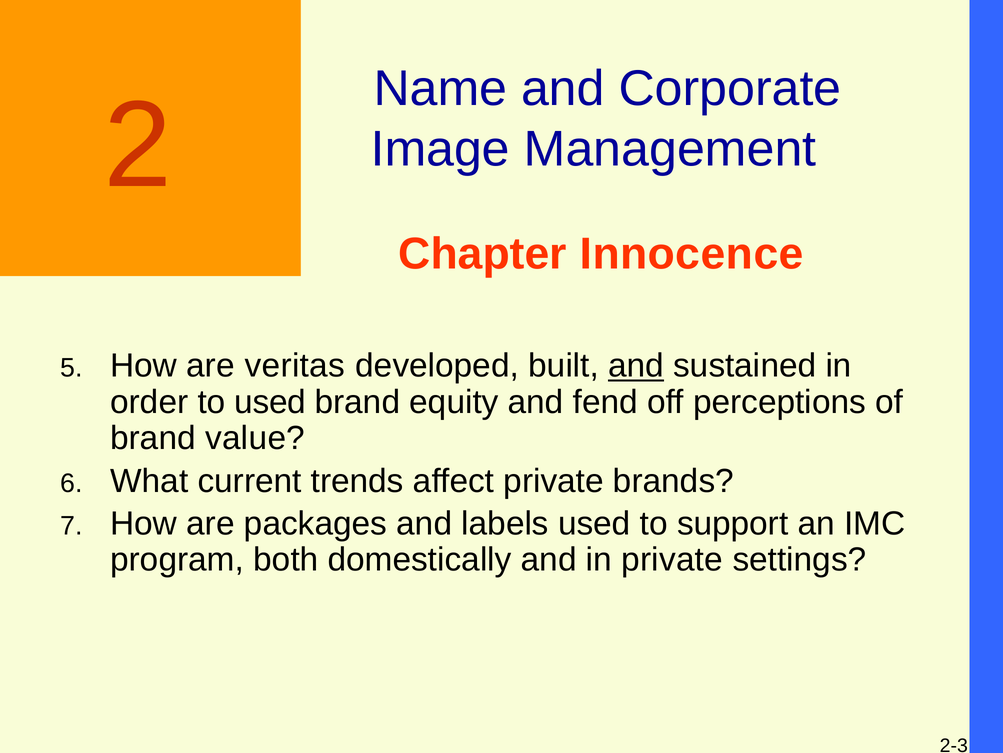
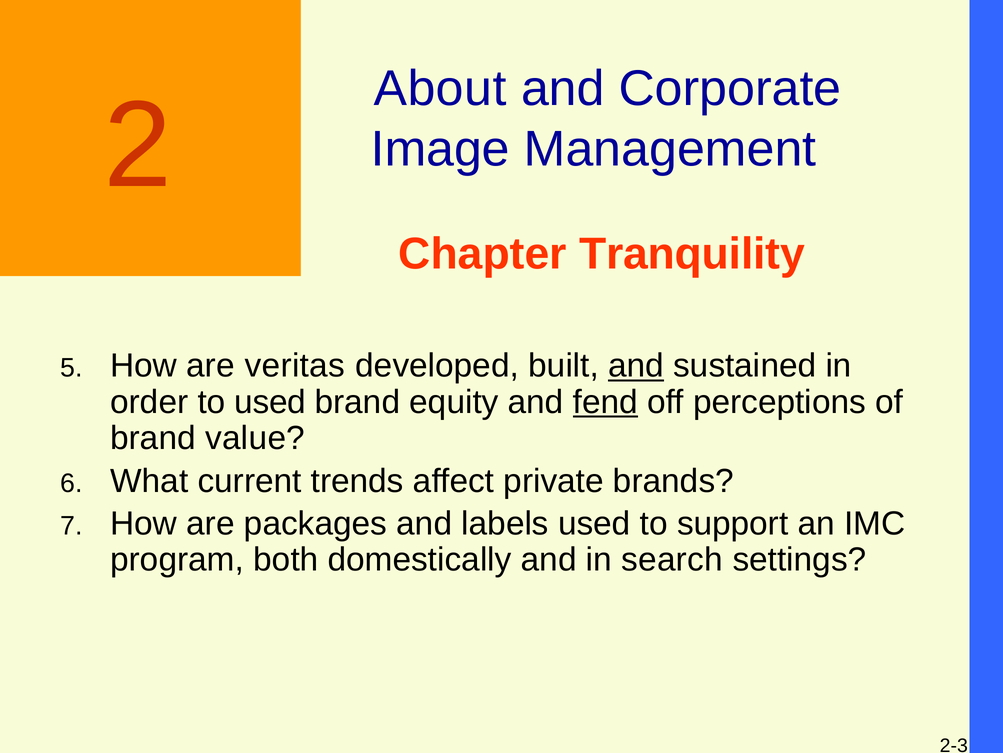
Name: Name -> About
Innocence: Innocence -> Tranquility
fend underline: none -> present
in private: private -> search
